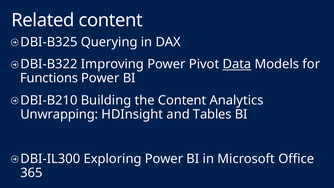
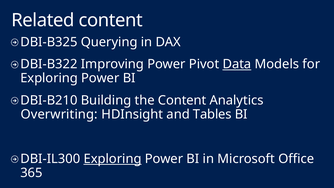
Functions at (49, 78): Functions -> Exploring
Unwrapping: Unwrapping -> Overwriting
Exploring at (113, 159) underline: none -> present
